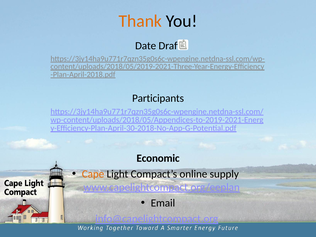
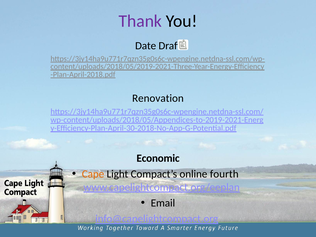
Thank colour: orange -> purple
Participants: Participants -> Renovation
supply: supply -> fourth
